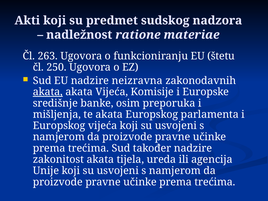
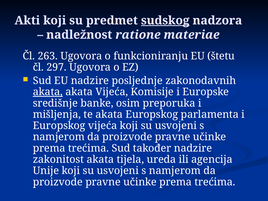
sudskog underline: none -> present
250: 250 -> 297
neizravna: neizravna -> posljednje
